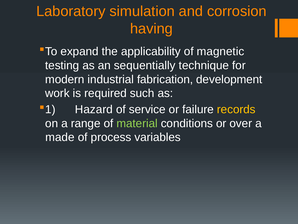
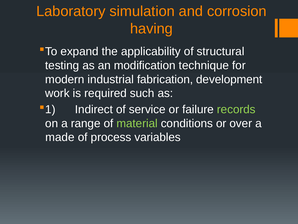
magnetic: magnetic -> structural
sequentially: sequentially -> modification
Hazard: Hazard -> Indirect
records colour: yellow -> light green
